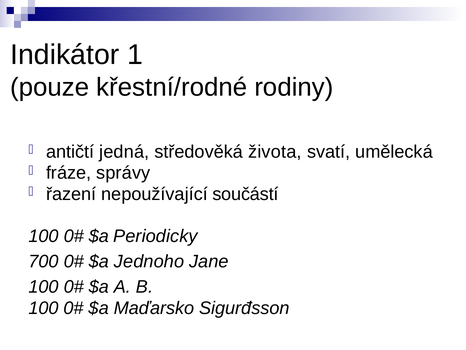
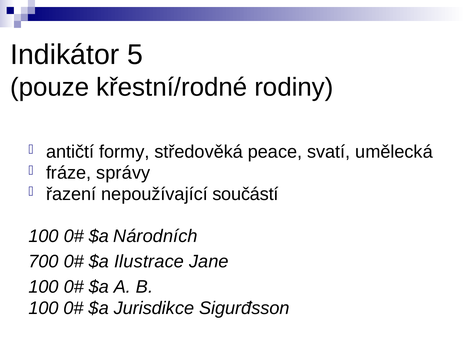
1: 1 -> 5
jedná: jedná -> formy
života: života -> peace
Periodicky: Periodicky -> Národních
Jednoho: Jednoho -> Ilustrace
Maďarsko: Maďarsko -> Jurisdikce
